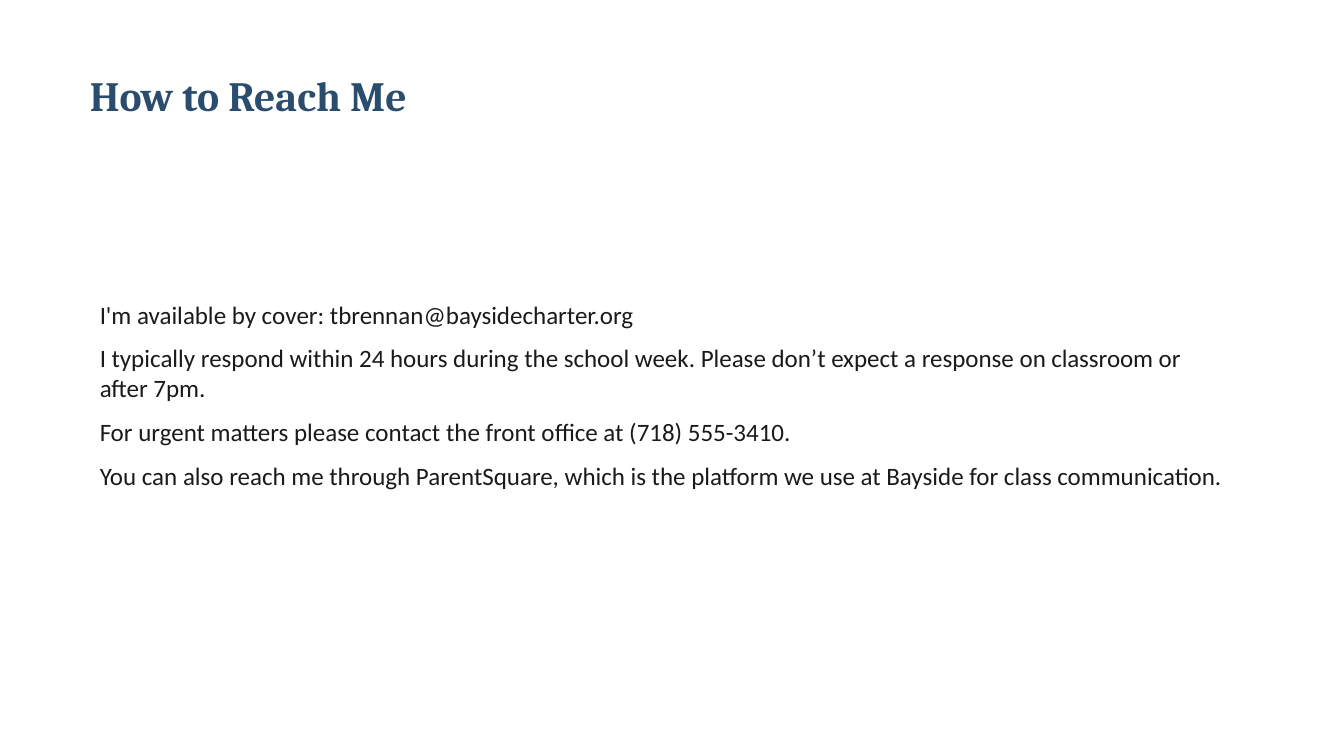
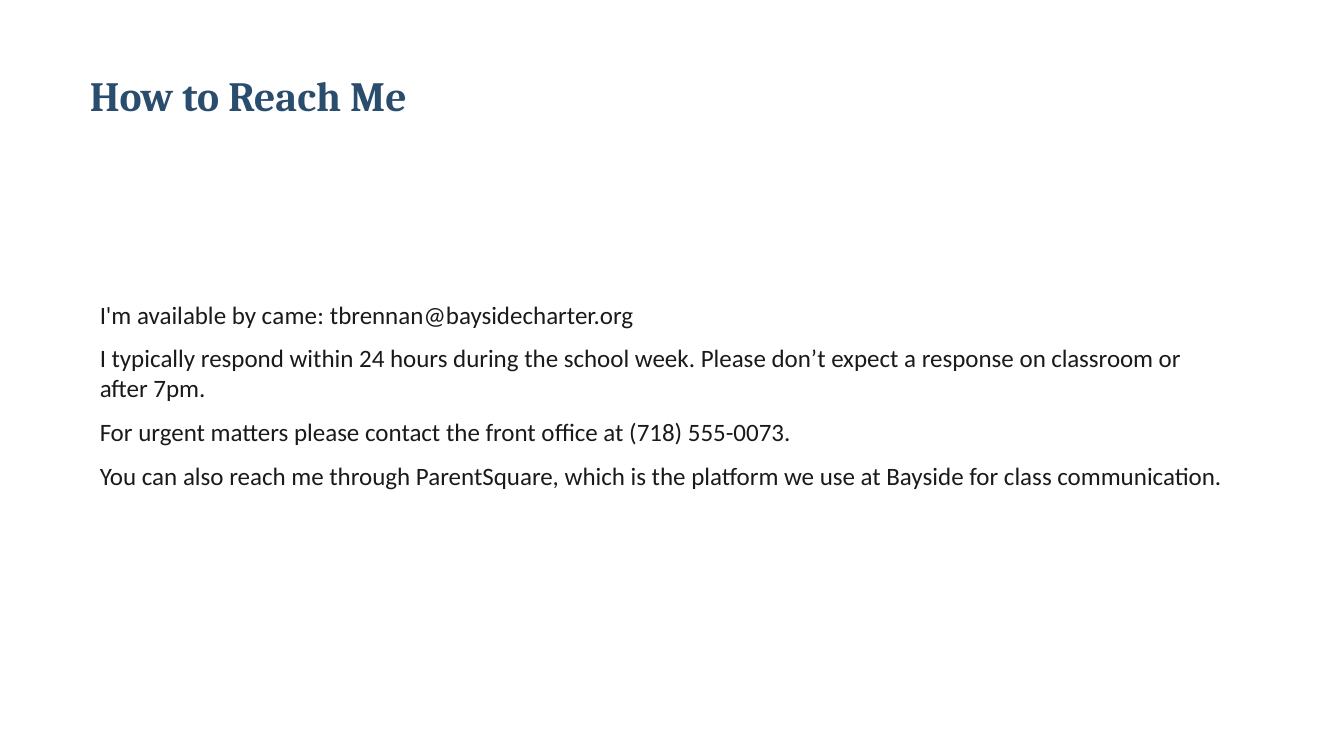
cover: cover -> came
555-3410: 555-3410 -> 555-0073
